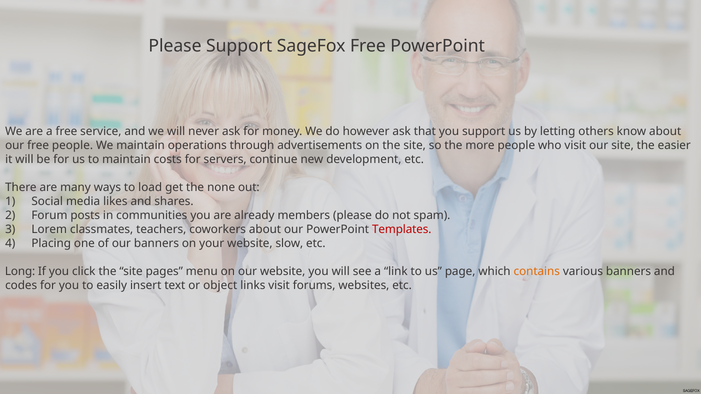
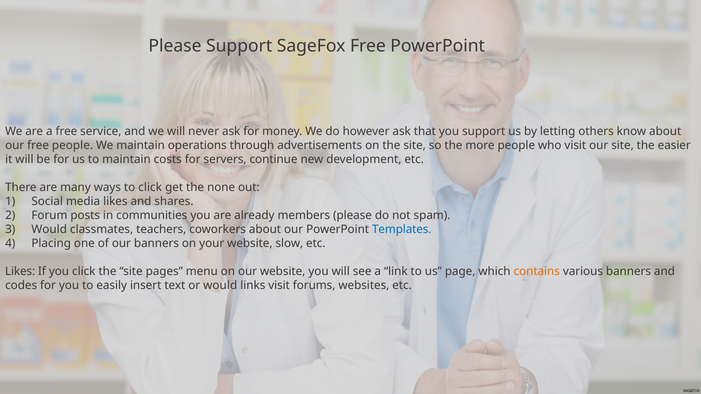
to load: load -> click
Lorem at (49, 229): Lorem -> Would
Templates colour: red -> blue
Long at (20, 272): Long -> Likes
or object: object -> would
